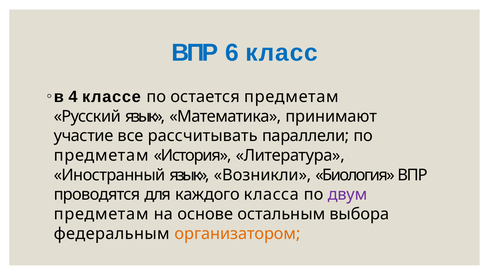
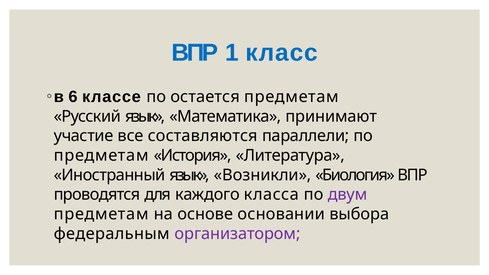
6: 6 -> 1
4: 4 -> 6
рассчитывать: рассчитывать -> составляются
остальным: остальным -> основании
организатором colour: orange -> purple
